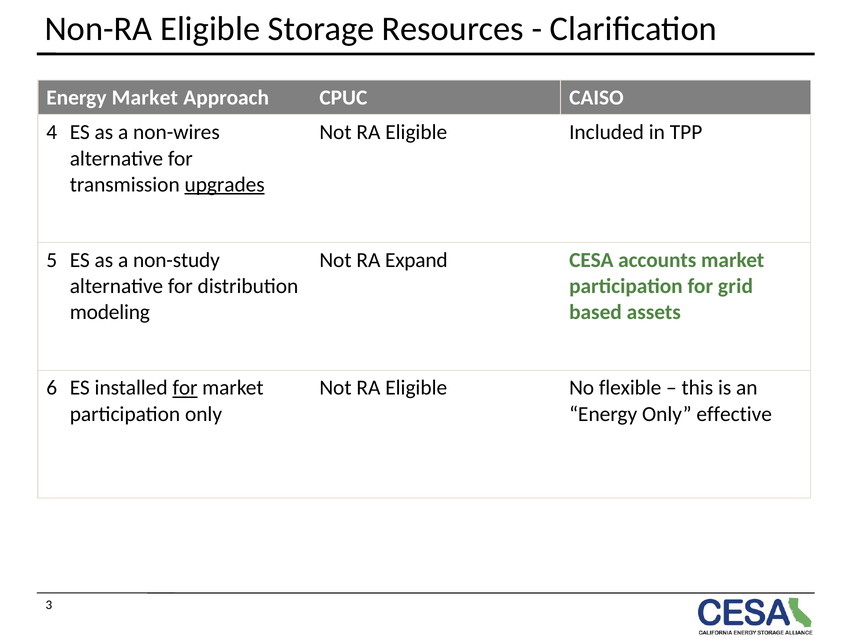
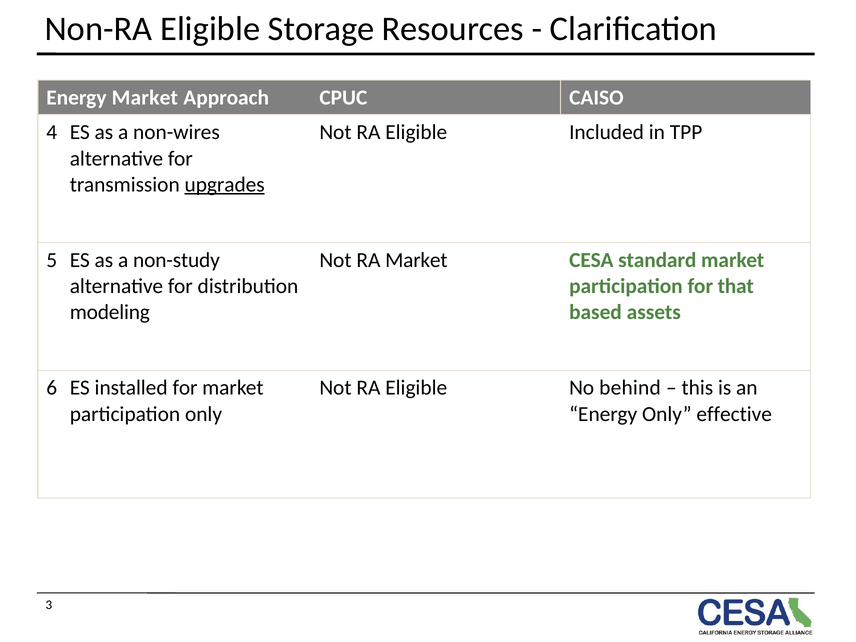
RA Expand: Expand -> Market
accounts: accounts -> standard
grid: grid -> that
for at (185, 388) underline: present -> none
flexible: flexible -> behind
